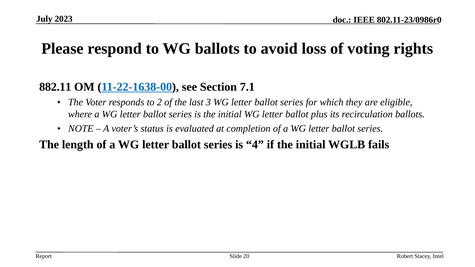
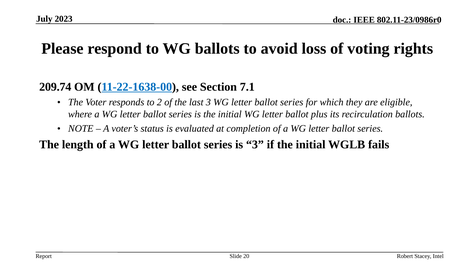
882.11: 882.11 -> 209.74
is 4: 4 -> 3
